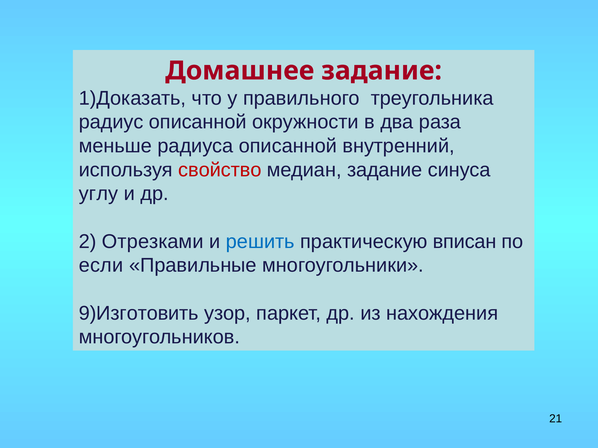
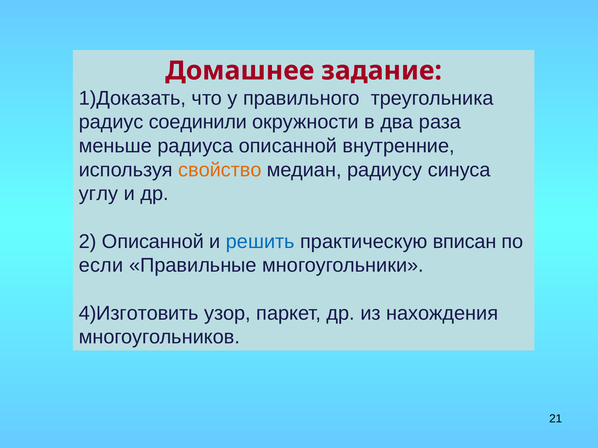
радиус описанной: описанной -> соединили
внутренний: внутренний -> внутренние
свойство colour: red -> orange
медиан задание: задание -> радиусу
2 Отрезками: Отрезками -> Описанной
9)Изготовить: 9)Изготовить -> 4)Изготовить
